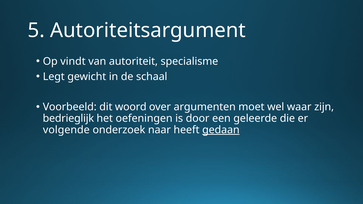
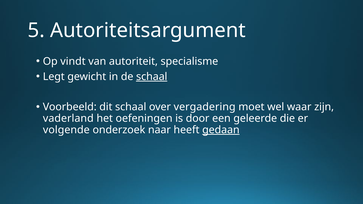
schaal at (152, 77) underline: none -> present
dit woord: woord -> schaal
argumenten: argumenten -> vergadering
bedrieglijk: bedrieglijk -> vaderland
